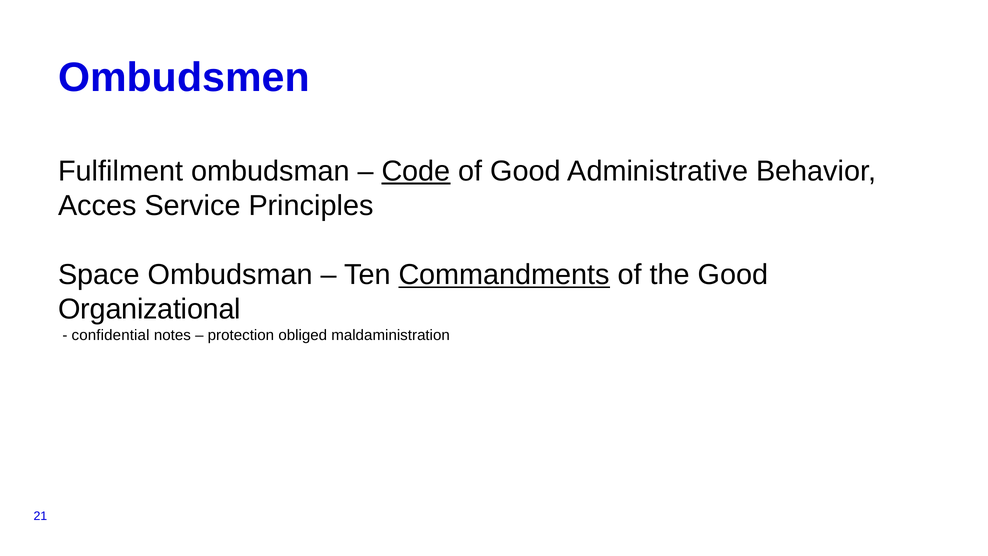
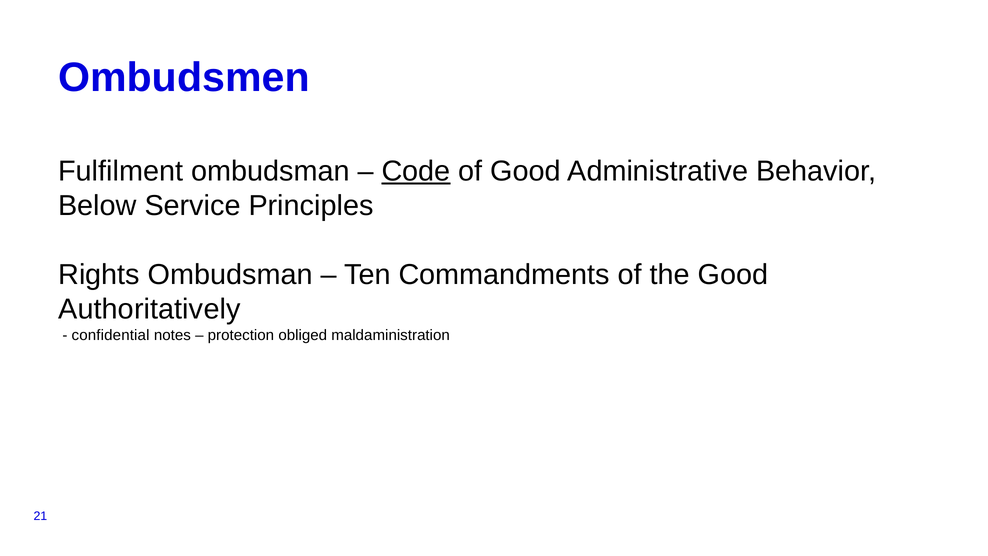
Acces: Acces -> Below
Space: Space -> Rights
Commandments underline: present -> none
Organizational: Organizational -> Authoritatively
